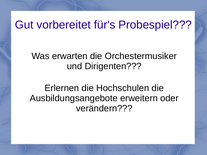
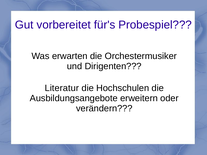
Erlernen: Erlernen -> Literatur
